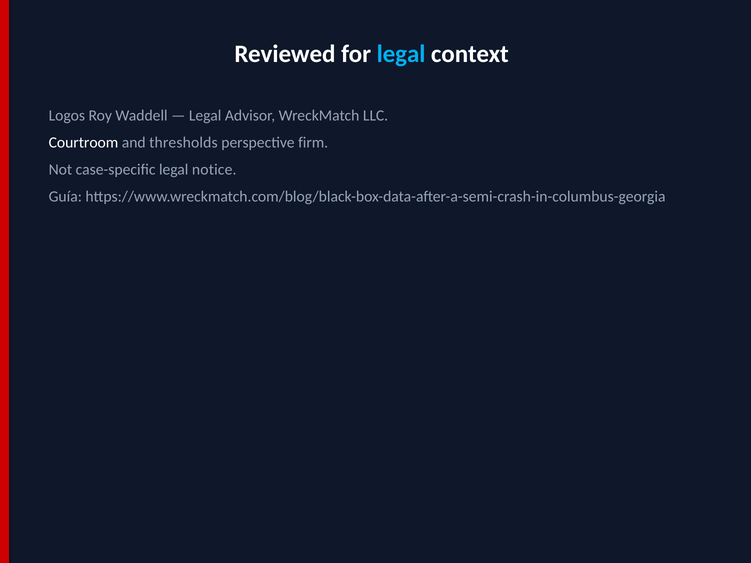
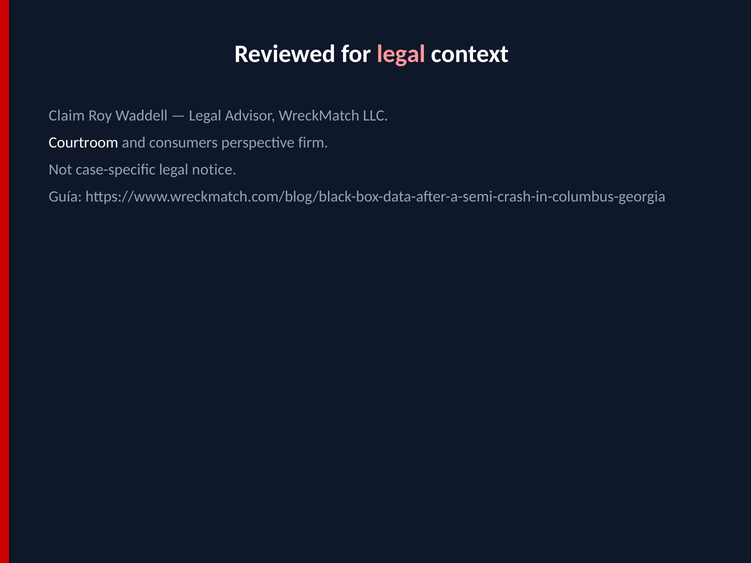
legal at (401, 54) colour: light blue -> pink
Logos: Logos -> Claim
thresholds: thresholds -> consumers
